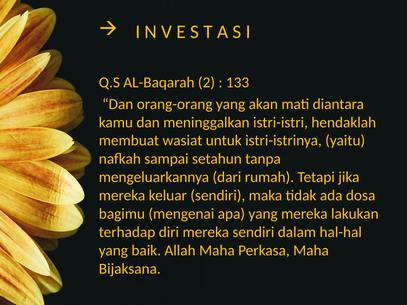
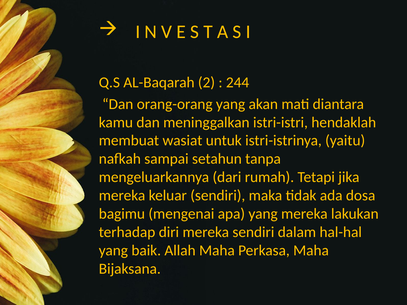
133: 133 -> 244
